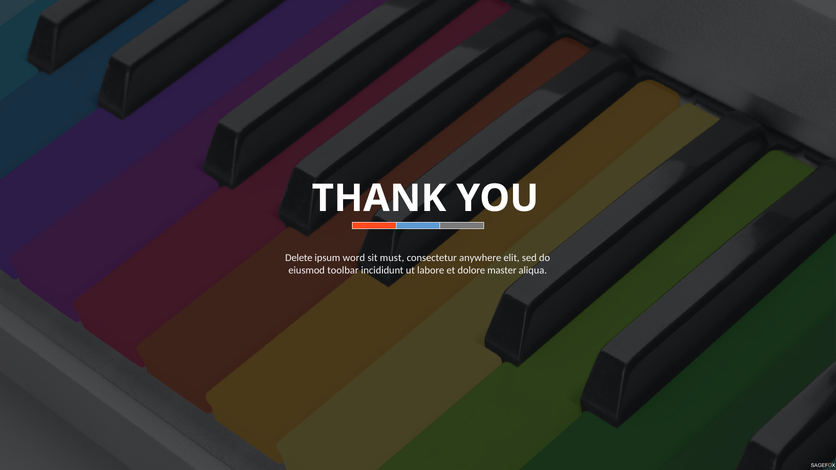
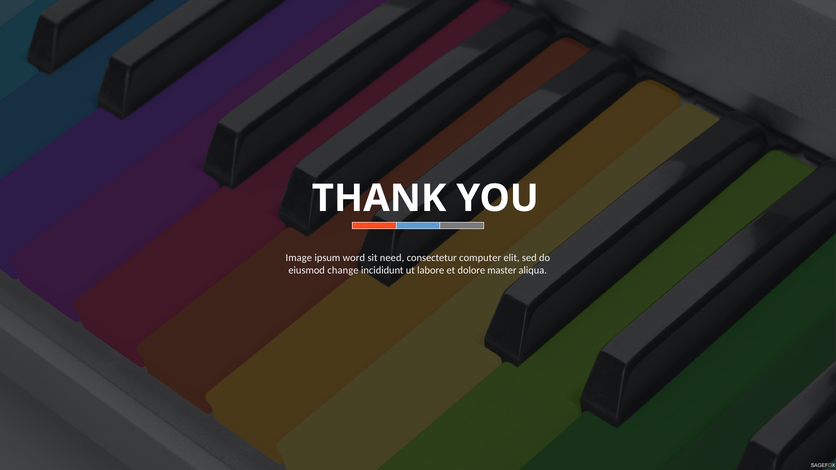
Delete: Delete -> Image
must: must -> need
anywhere: anywhere -> computer
toolbar: toolbar -> change
